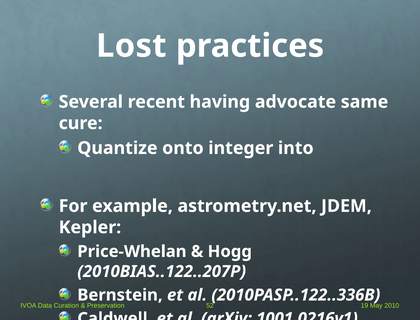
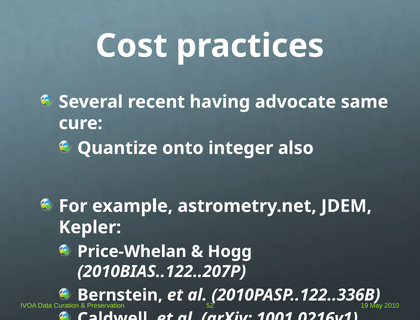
Lost: Lost -> Cost
into: into -> also
